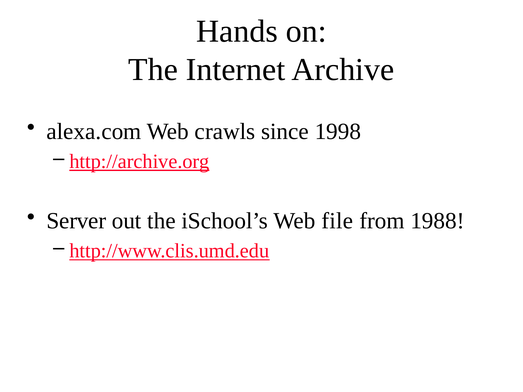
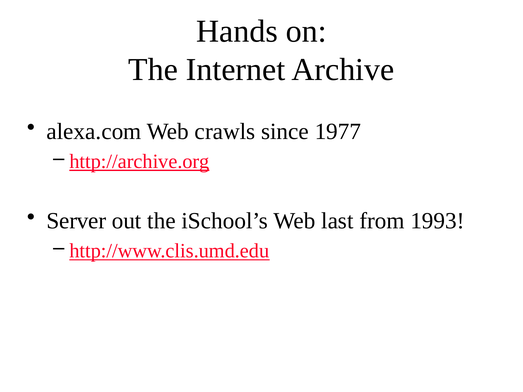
1998: 1998 -> 1977
file: file -> last
1988: 1988 -> 1993
